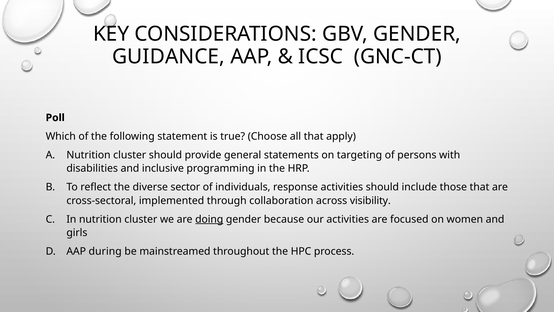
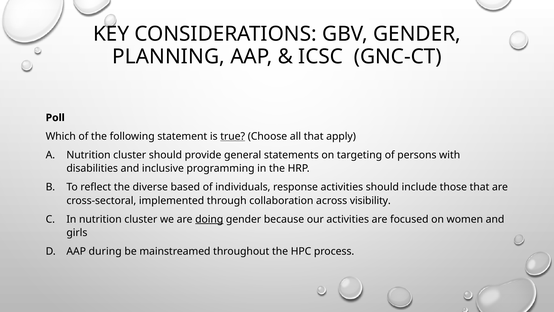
GUIDANCE: GUIDANCE -> PLANNING
true underline: none -> present
sector: sector -> based
